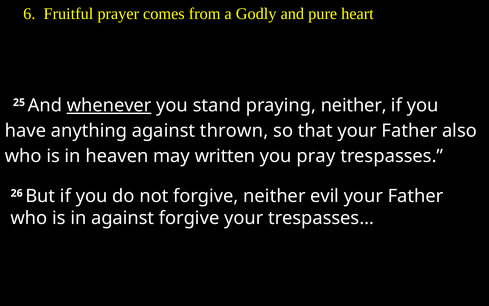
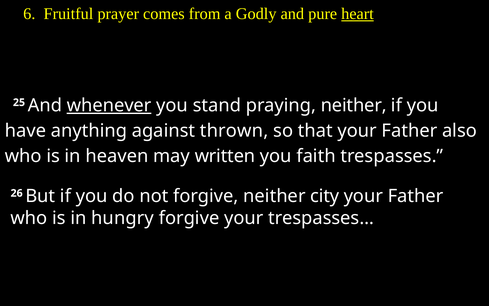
heart underline: none -> present
pray: pray -> faith
evil: evil -> city
in against: against -> hungry
